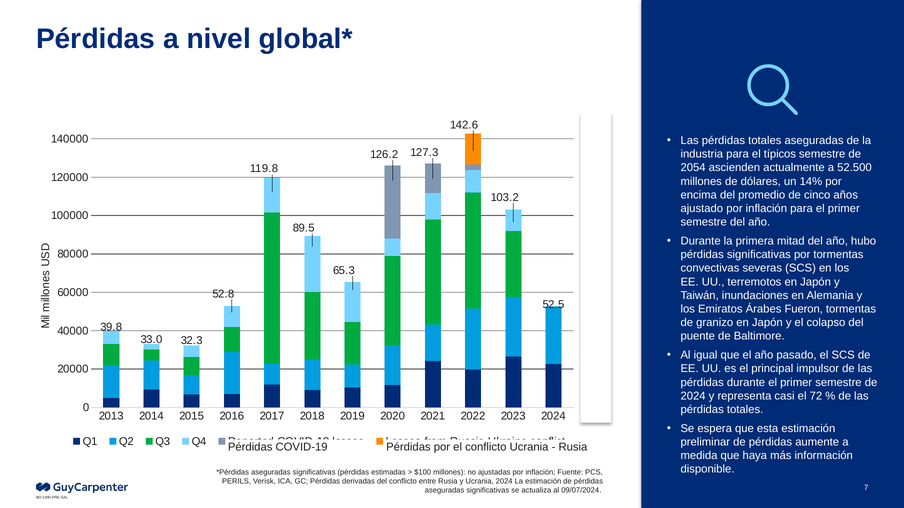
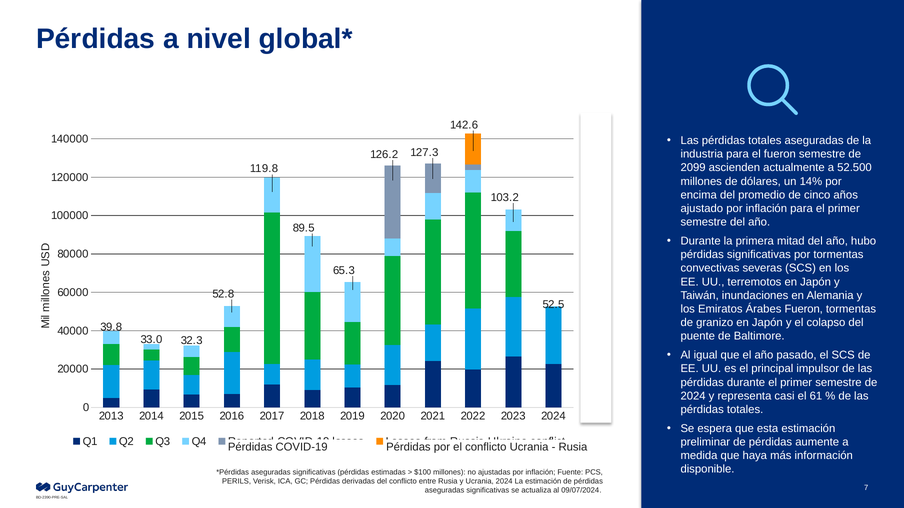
el típicos: típicos -> fueron
2054: 2054 -> 2099
72: 72 -> 61
